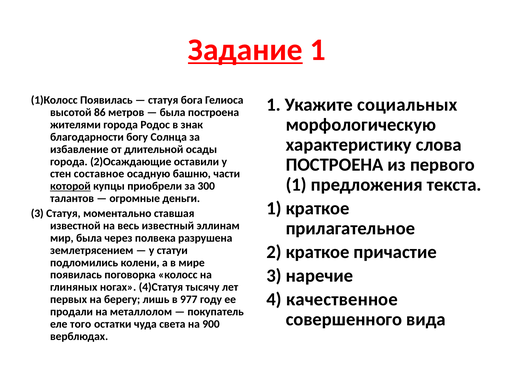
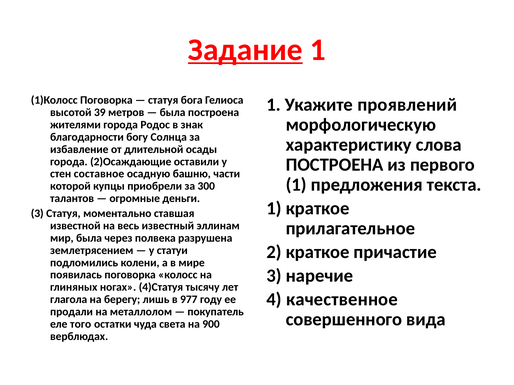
1)Колосс Появилась: Появилась -> Поговорка
социальных: социальных -> проявлений
86: 86 -> 39
которой underline: present -> none
первых: первых -> глагола
